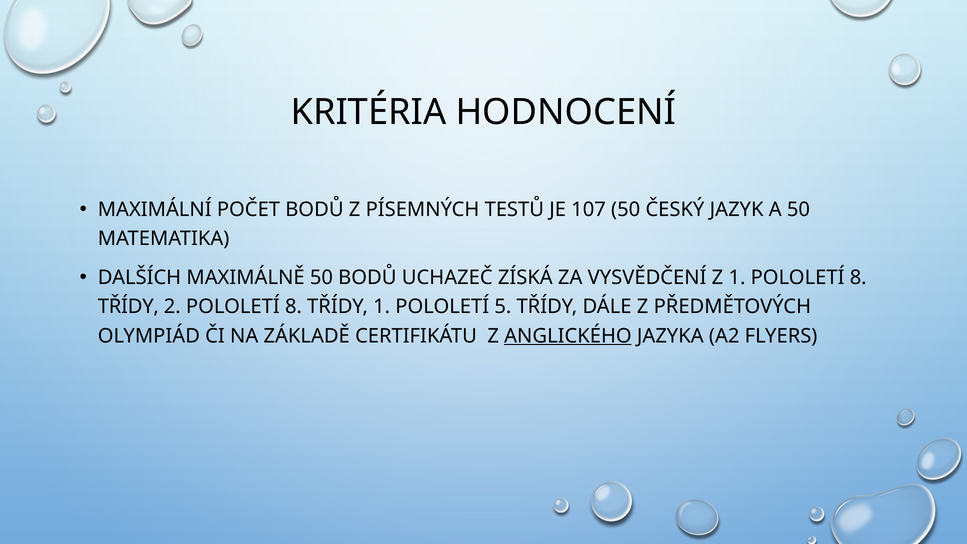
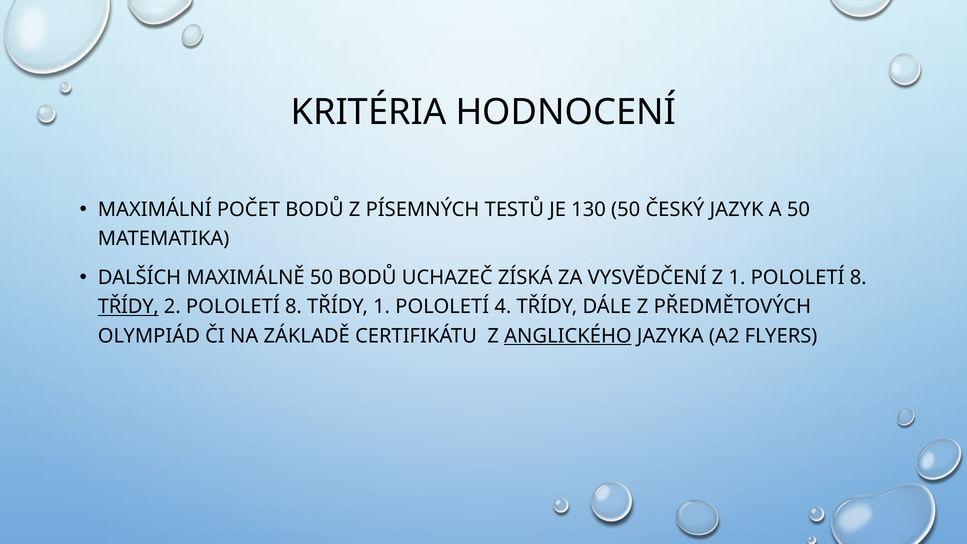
107: 107 -> 130
TŘÍDY at (128, 307) underline: none -> present
5: 5 -> 4
